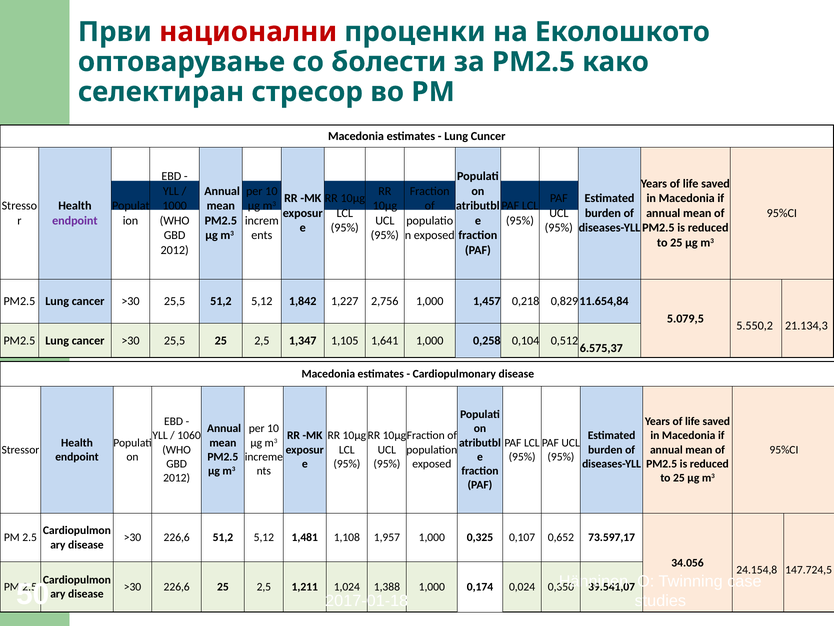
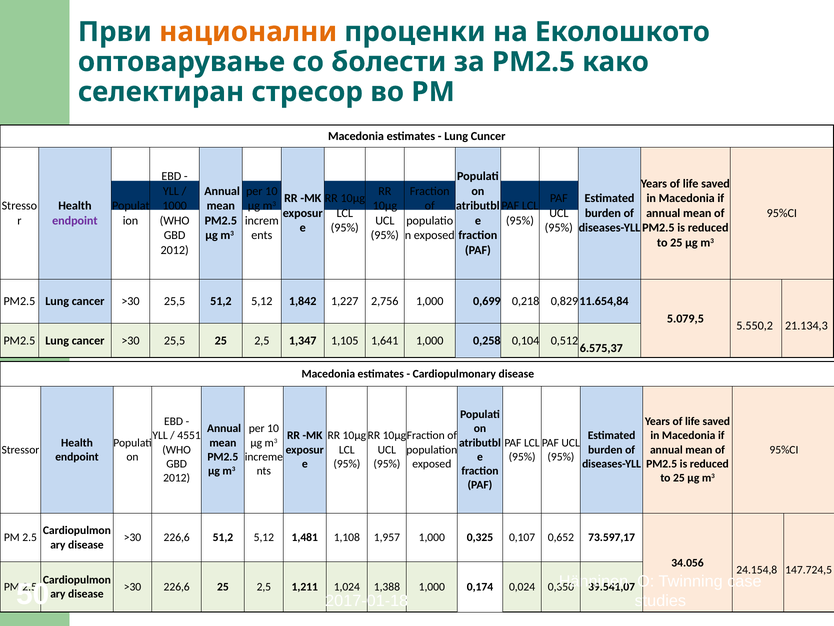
национални colour: red -> orange
1,457: 1,457 -> 0,699
1060: 1060 -> 4551
